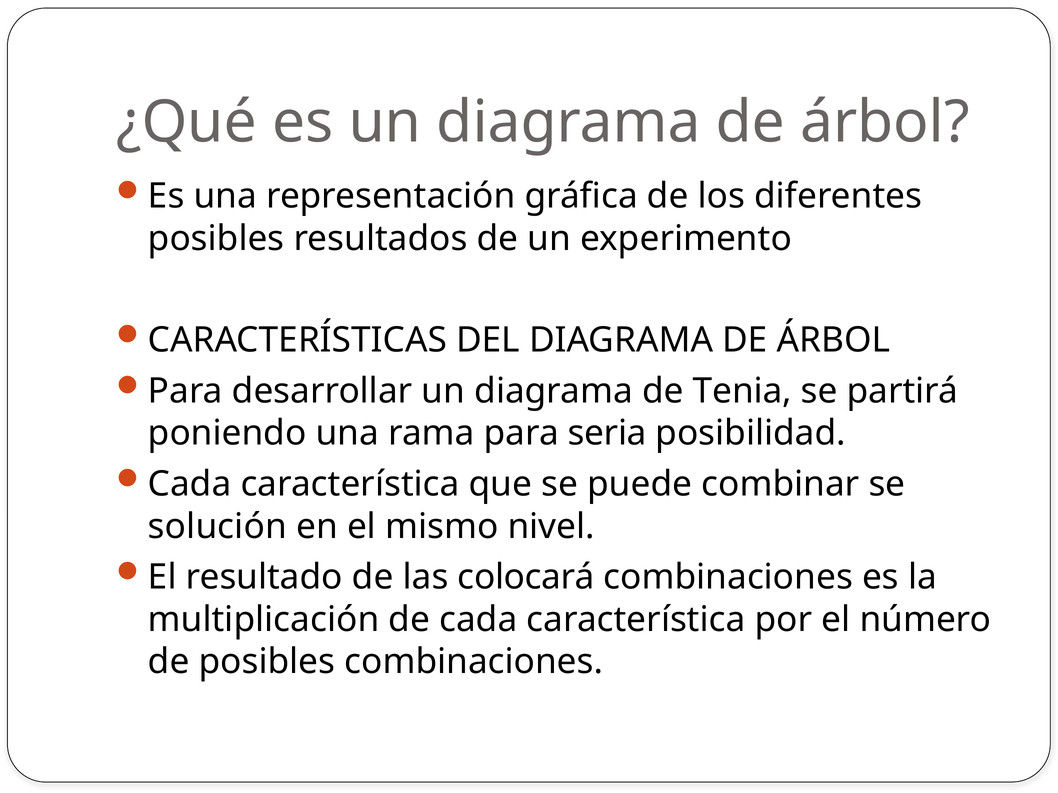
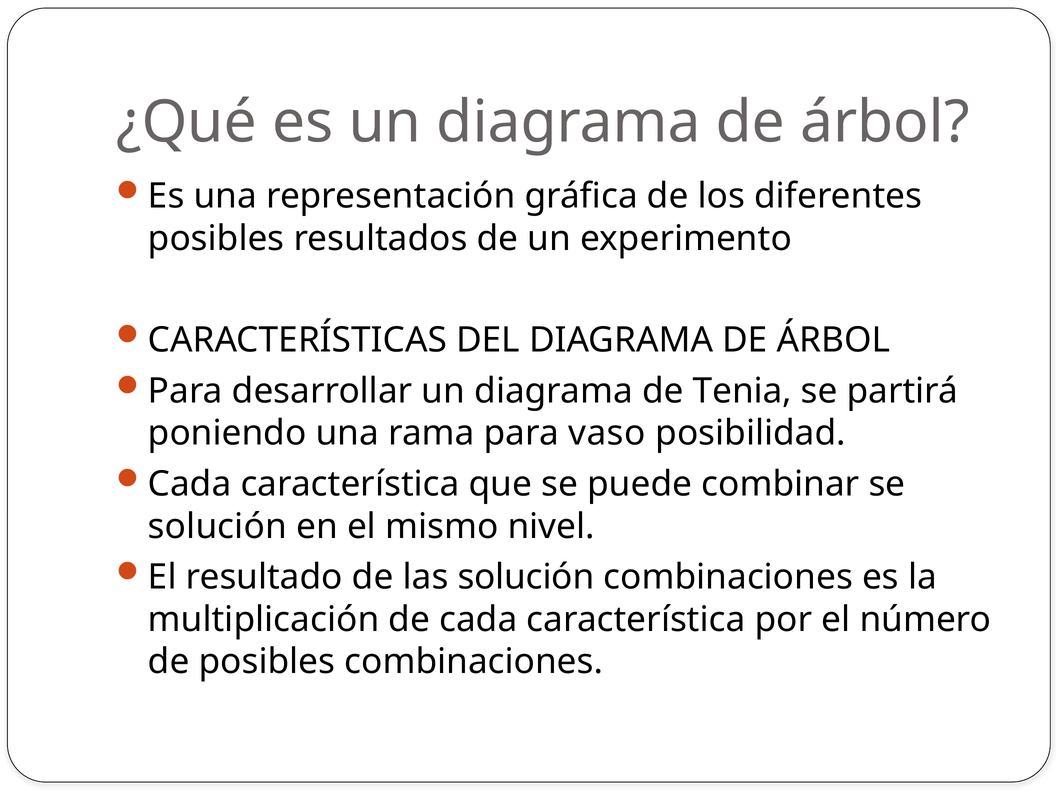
seria: seria -> vaso
las colocará: colocará -> solución
